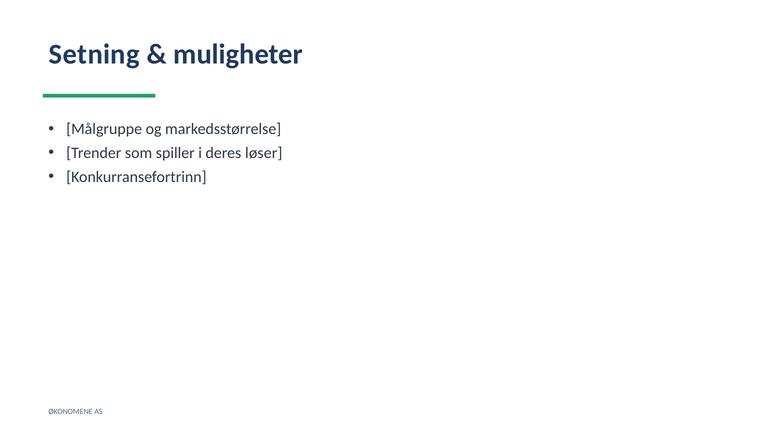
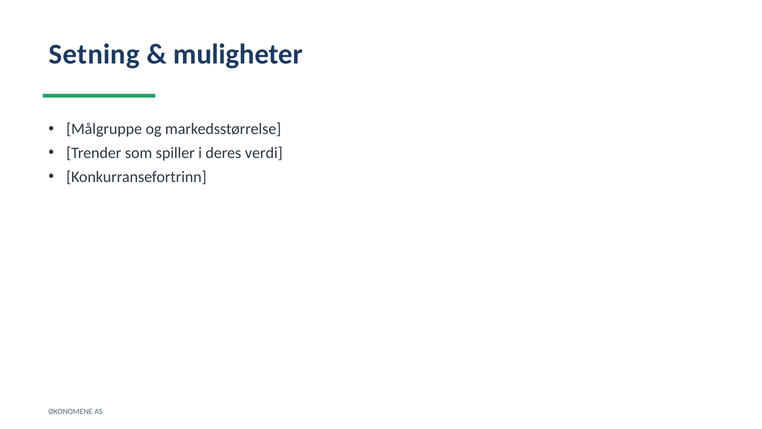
løser: løser -> verdi
